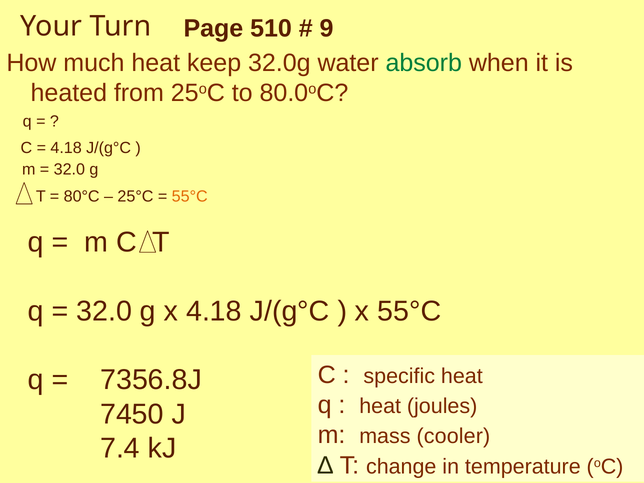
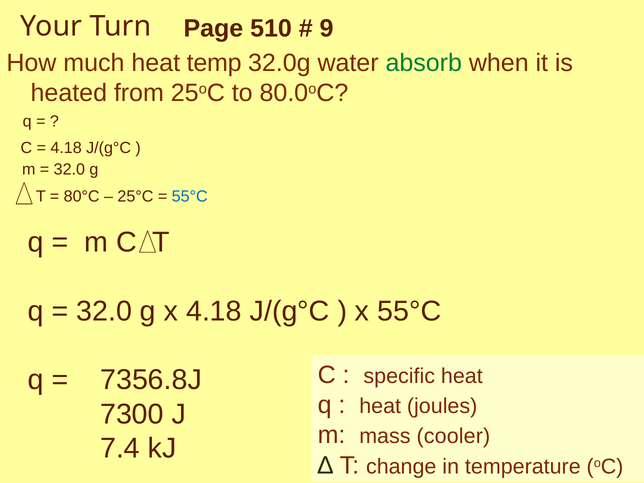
keep: keep -> temp
55°C at (190, 196) colour: orange -> blue
7450: 7450 -> 7300
